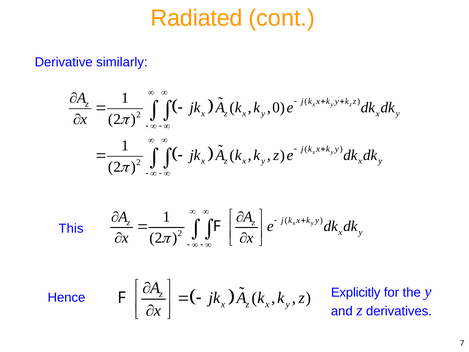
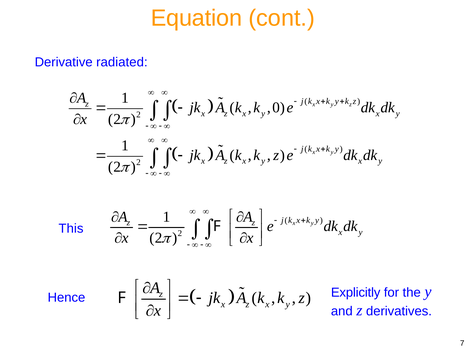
Radiated: Radiated -> Equation
similarly: similarly -> radiated
